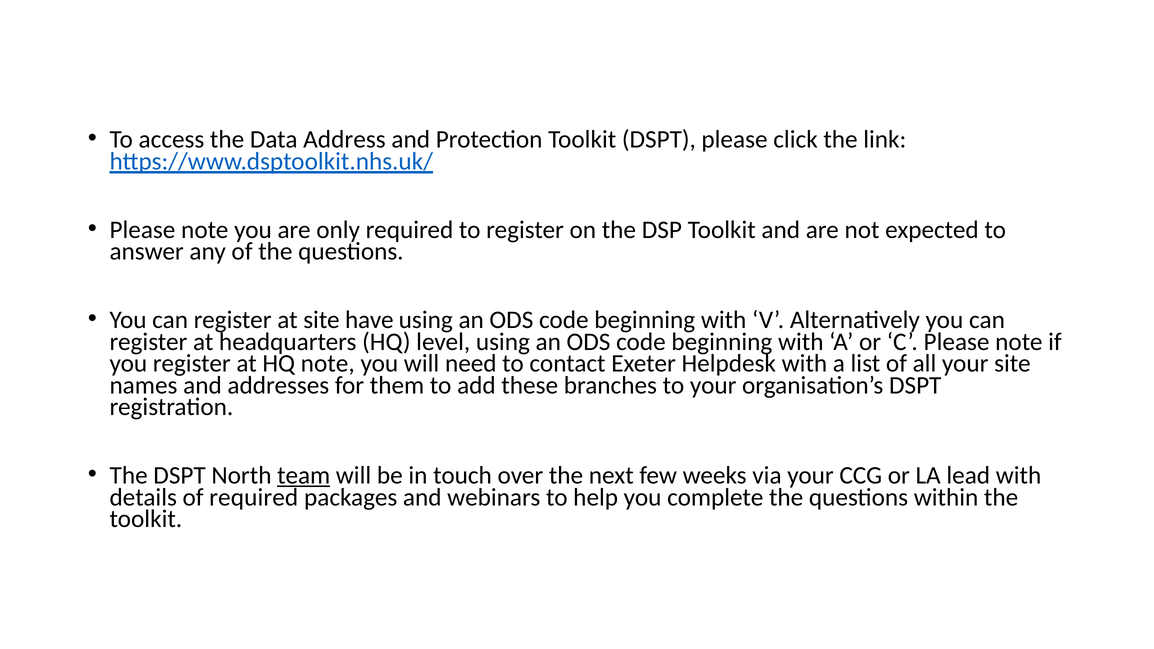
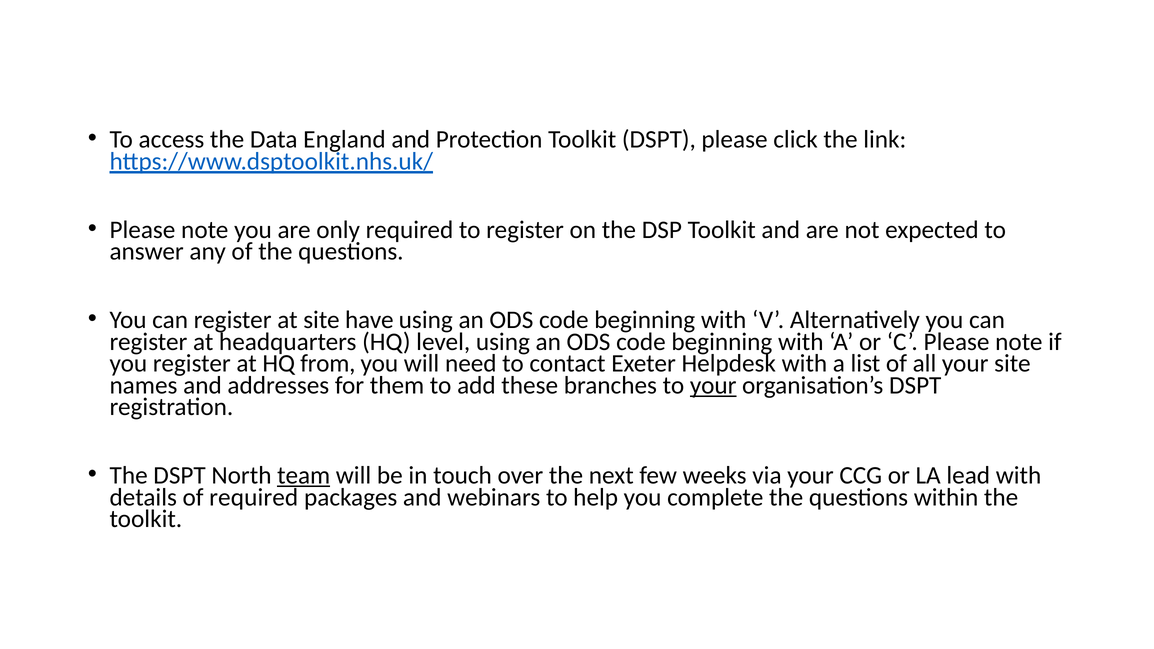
Address: Address -> England
HQ note: note -> from
your at (713, 385) underline: none -> present
